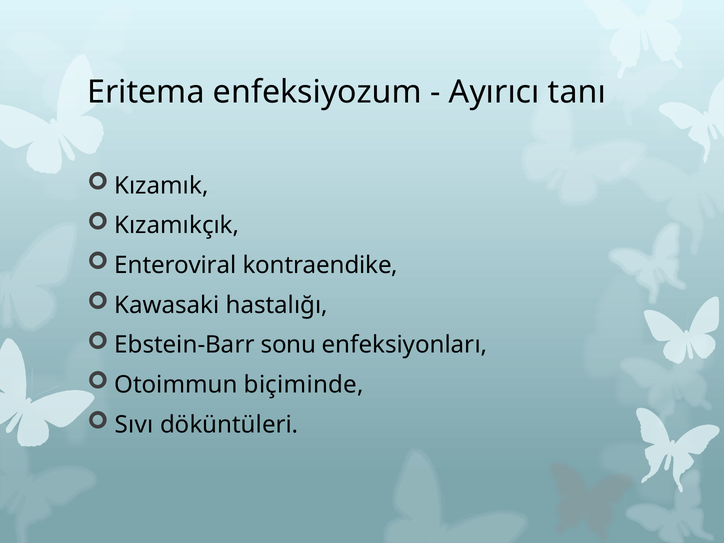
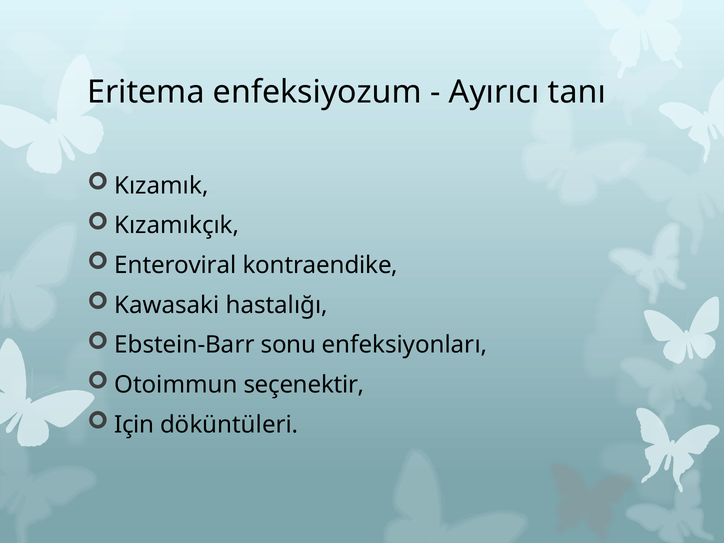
biçiminde: biçiminde -> seçenektir
Sıvı: Sıvı -> Için
